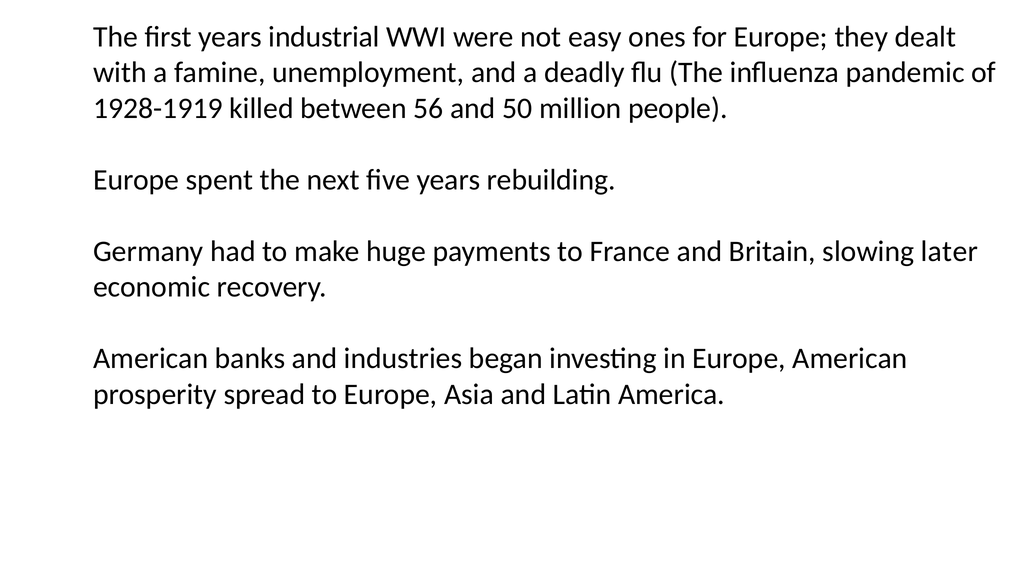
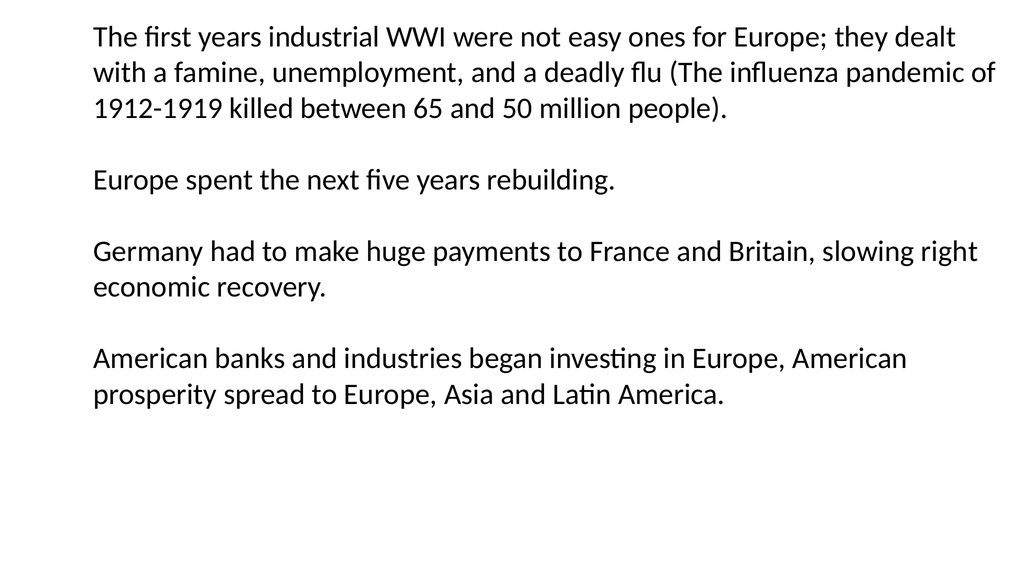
1928-1919: 1928-1919 -> 1912-1919
56: 56 -> 65
later: later -> right
